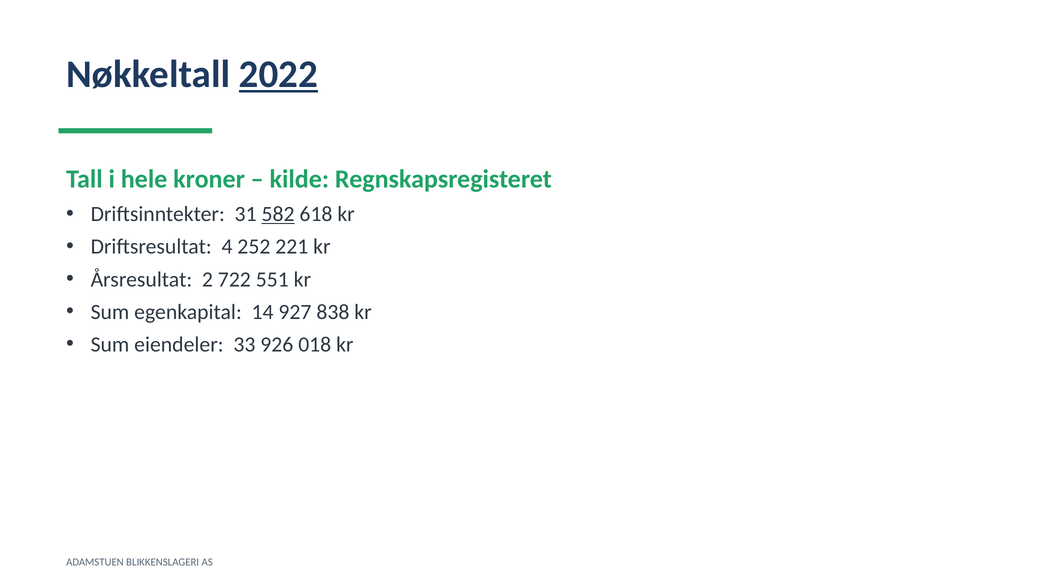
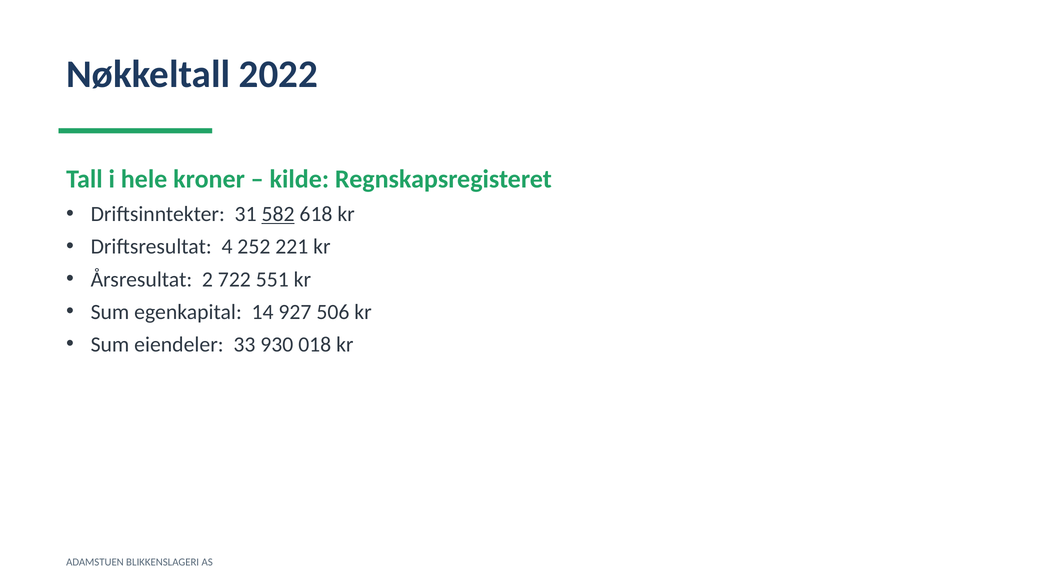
2022 underline: present -> none
838: 838 -> 506
926: 926 -> 930
